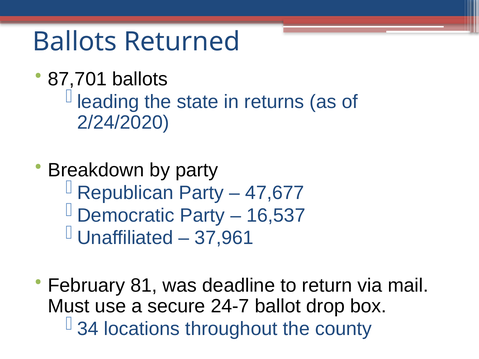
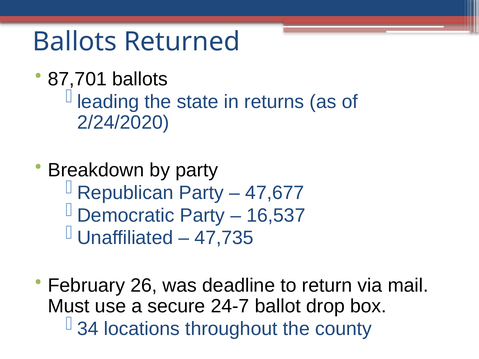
37,961: 37,961 -> 47,735
81: 81 -> 26
